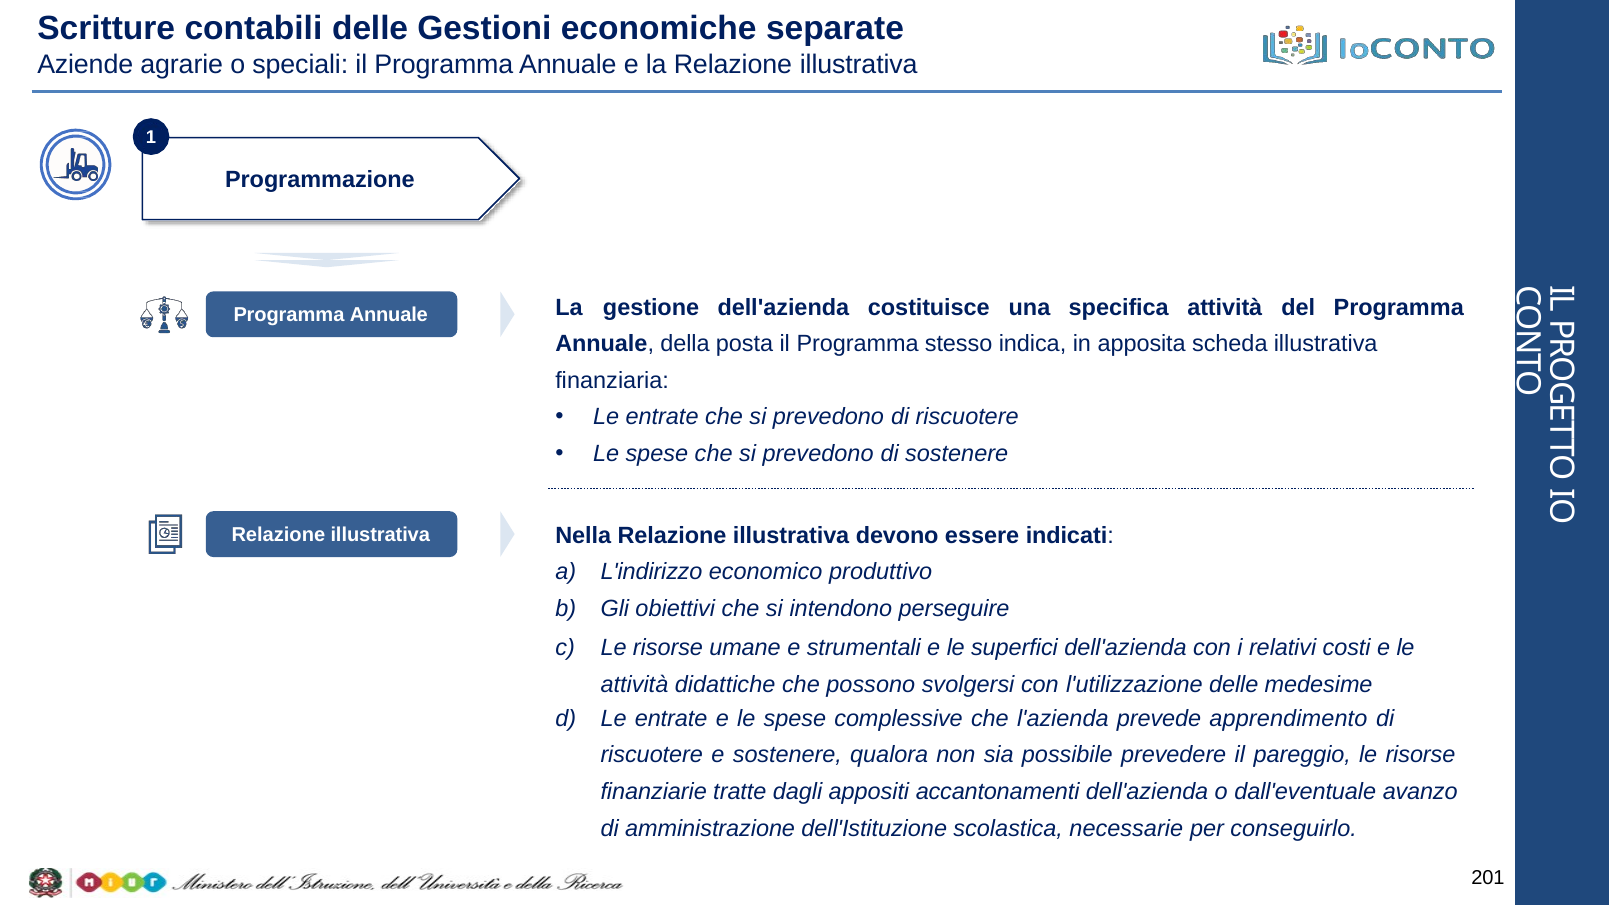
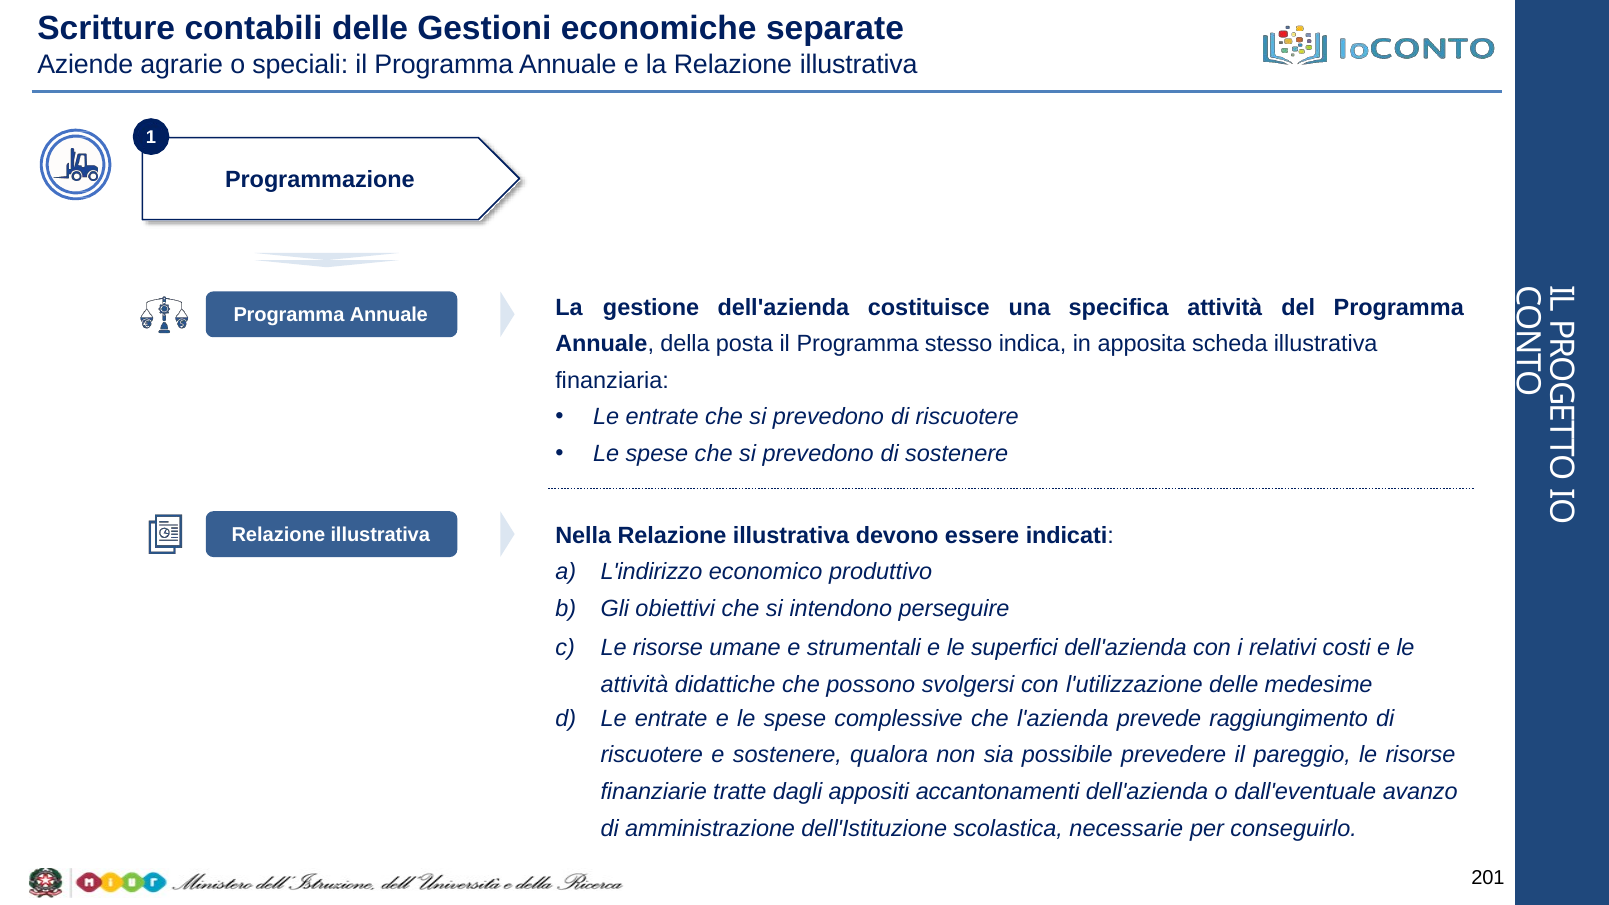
apprendimento: apprendimento -> raggiungimento
